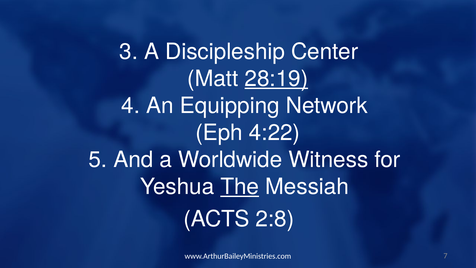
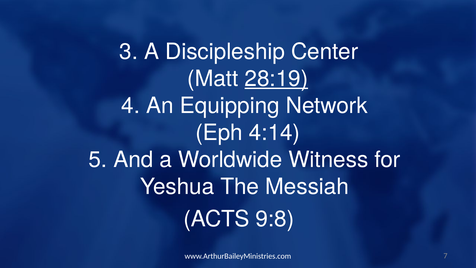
4:22: 4:22 -> 4:14
The underline: present -> none
2:8: 2:8 -> 9:8
